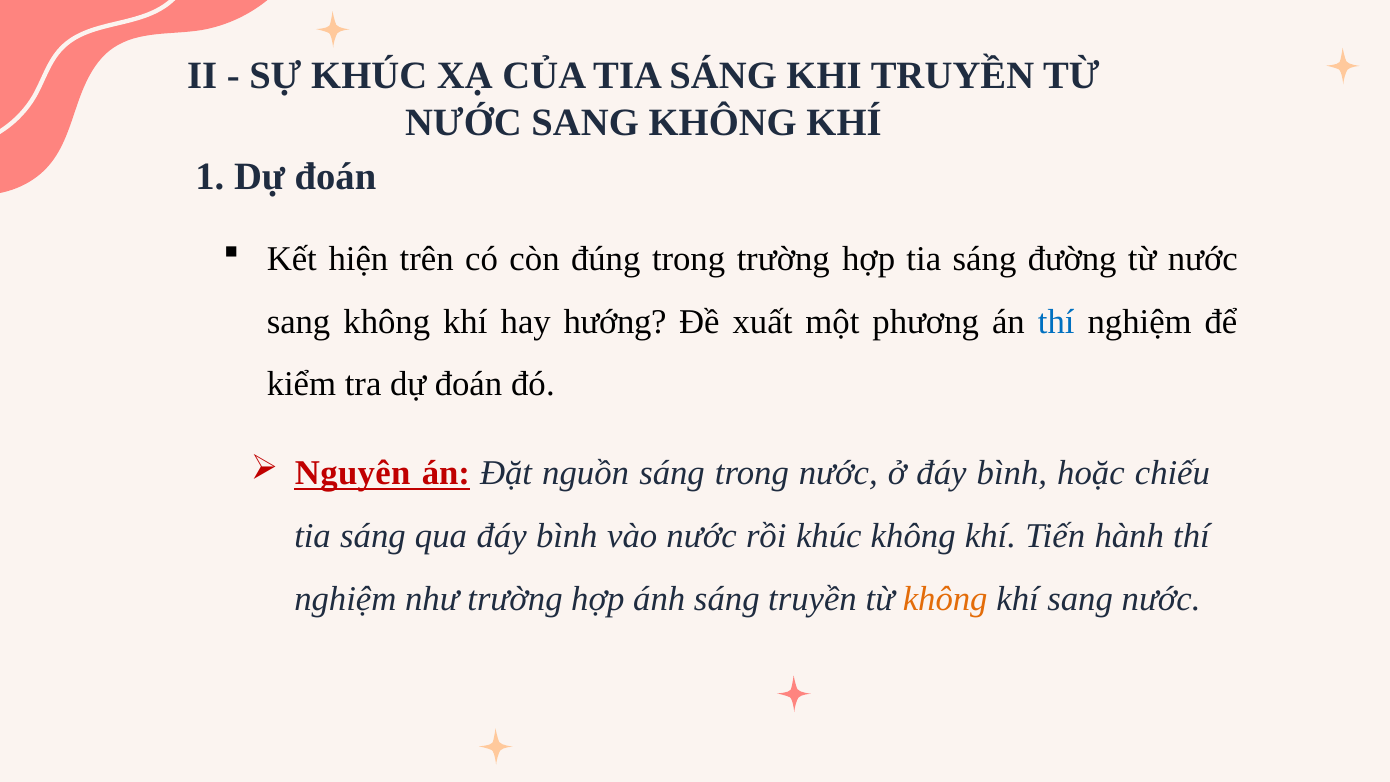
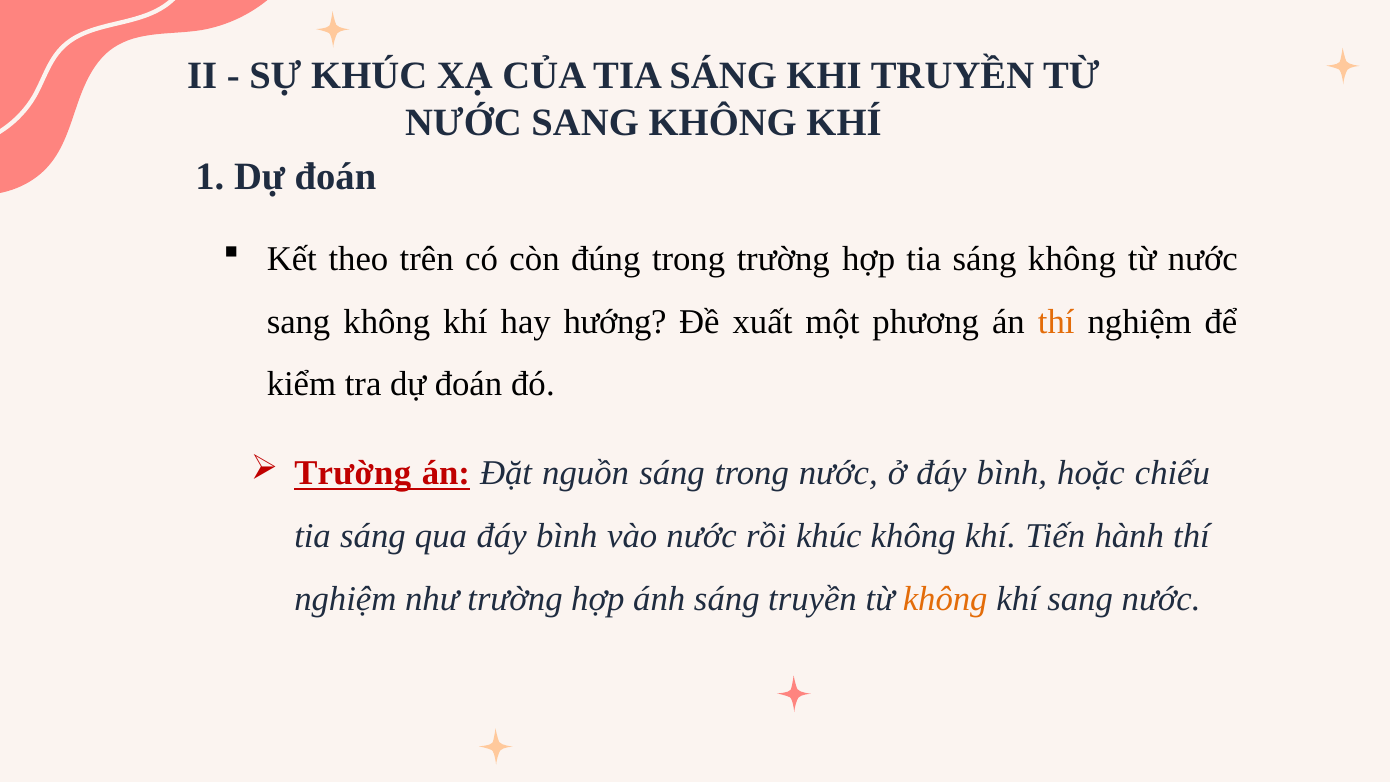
hiện: hiện -> theo
sáng đường: đường -> không
thí at (1056, 322) colour: blue -> orange
Nguyên at (353, 473): Nguyên -> Trường
